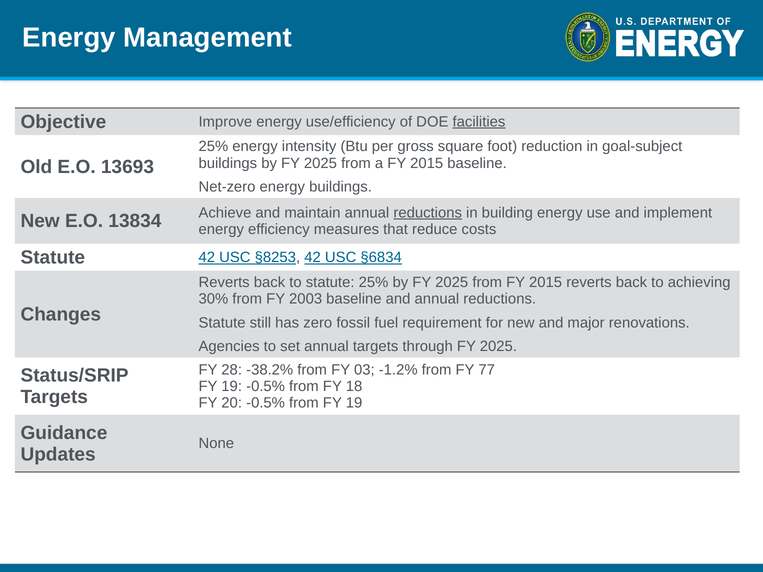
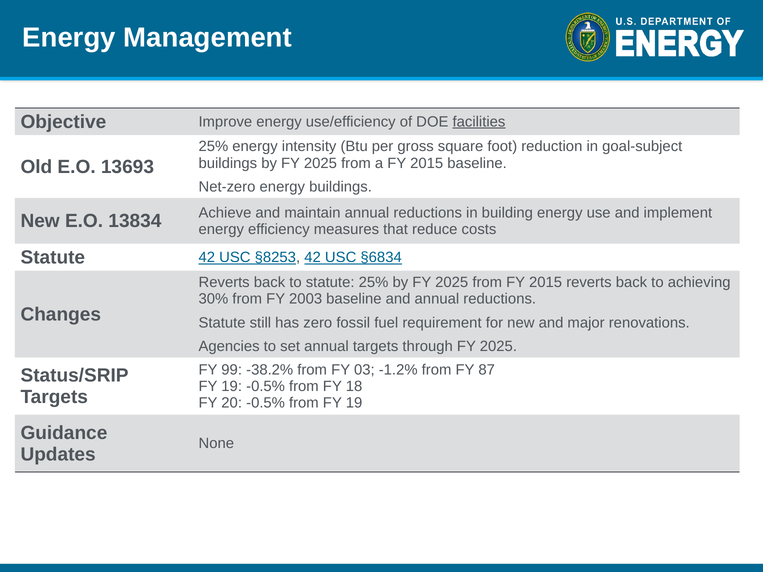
reductions at (428, 213) underline: present -> none
28: 28 -> 99
77: 77 -> 87
